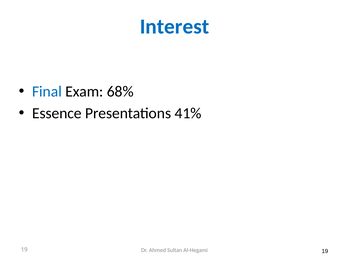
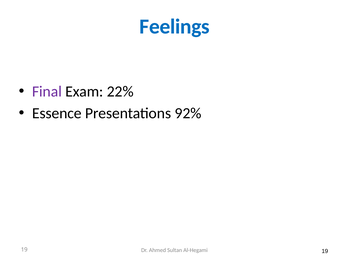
Interest: Interest -> Feelings
Final colour: blue -> purple
68%: 68% -> 22%
41%: 41% -> 92%
